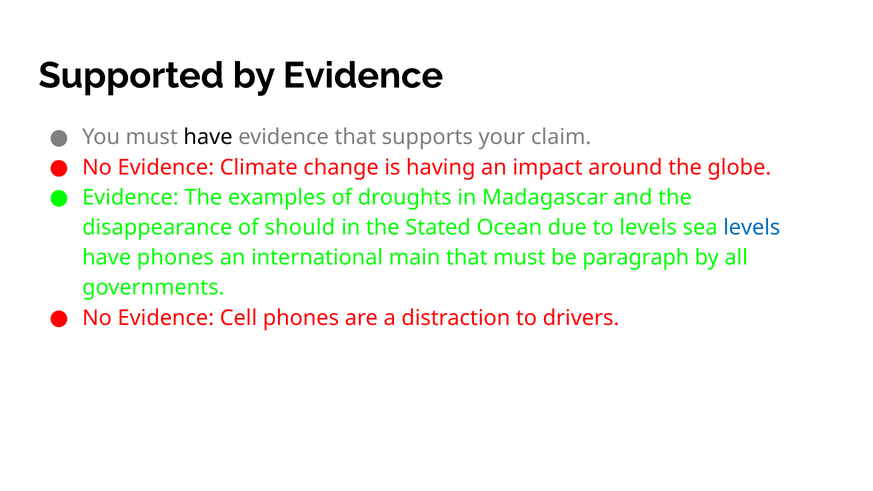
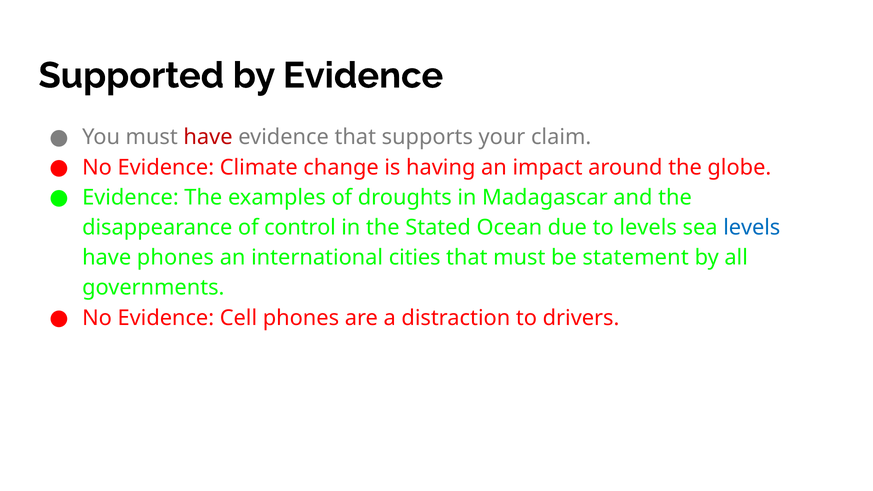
have at (208, 137) colour: black -> red
should: should -> control
main: main -> cities
paragraph: paragraph -> statement
